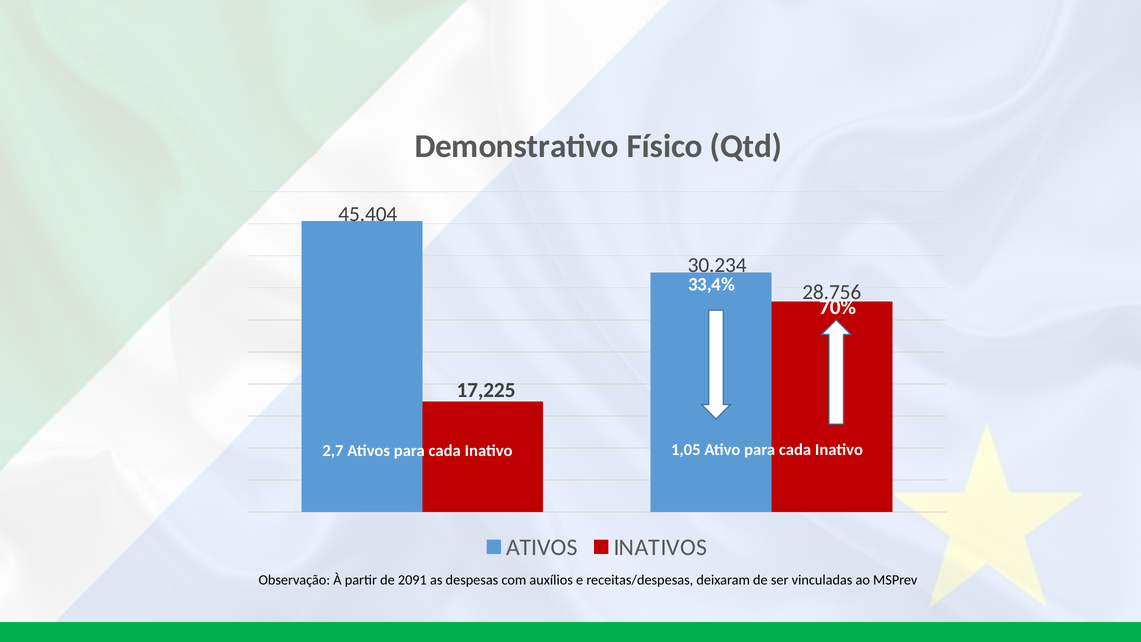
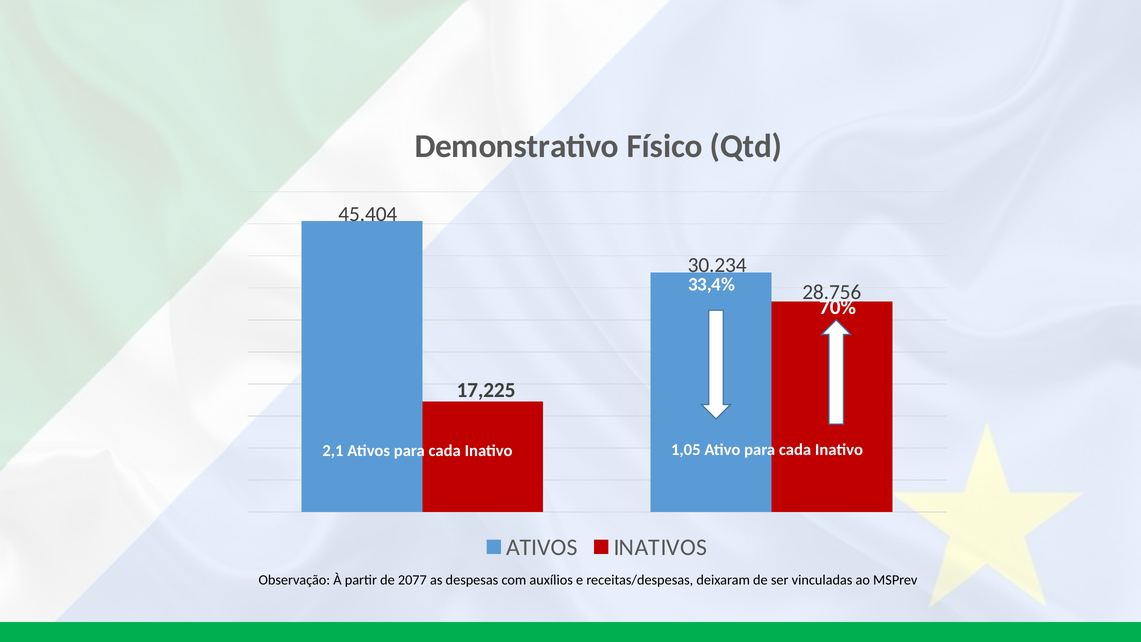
2,7: 2,7 -> 2,1
2091: 2091 -> 2077
